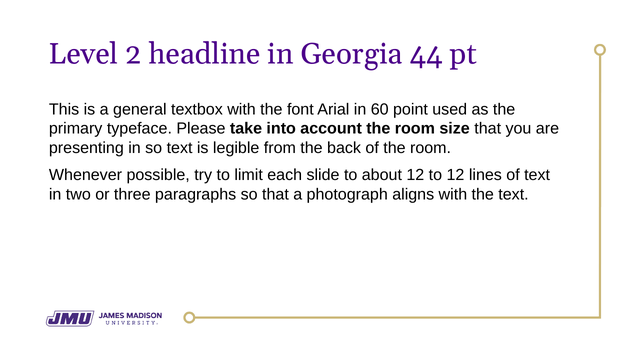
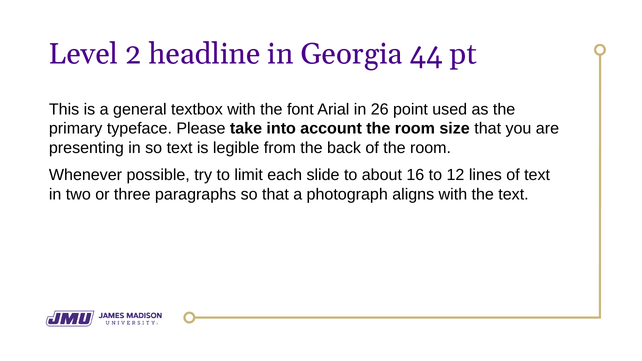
60: 60 -> 26
about 12: 12 -> 16
